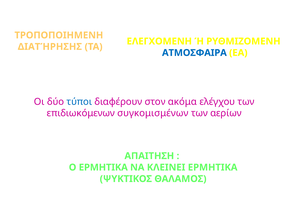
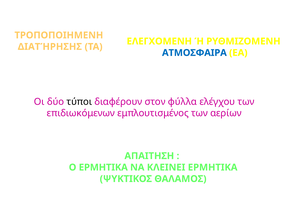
τύποι colour: blue -> black
ακόμα: ακόμα -> φύλλα
συγκομισμένων: συγκομισμένων -> εμπλουτισμένος
